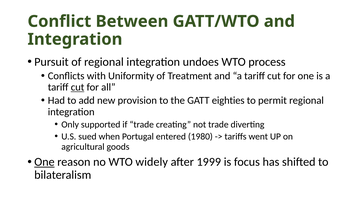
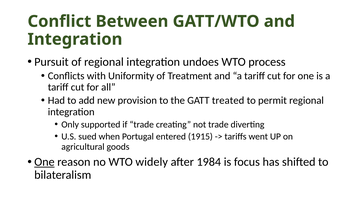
cut at (78, 87) underline: present -> none
eighties: eighties -> treated
1980: 1980 -> 1915
1999: 1999 -> 1984
